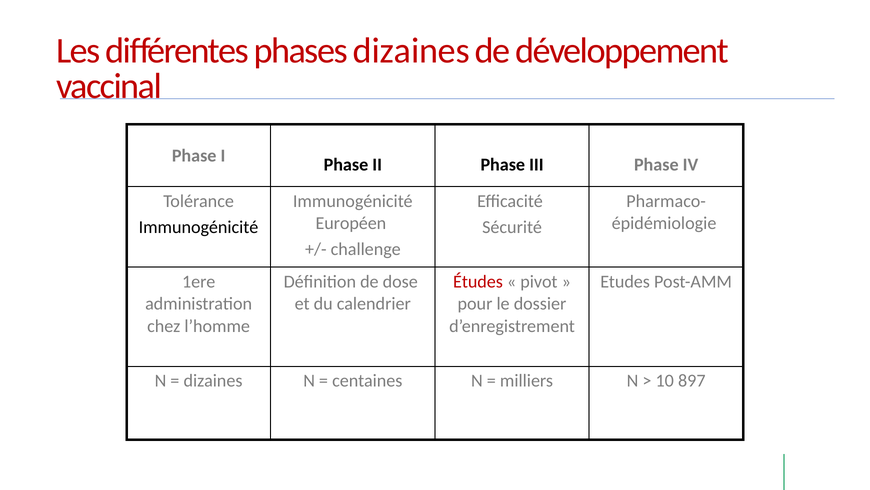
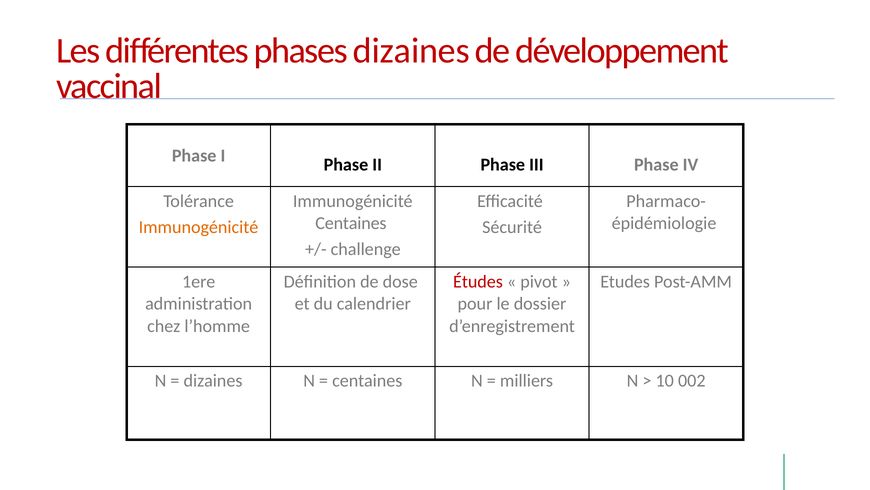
Européen at (351, 223): Européen -> Centaines
Immunogénicité at (198, 227) colour: black -> orange
897: 897 -> 002
